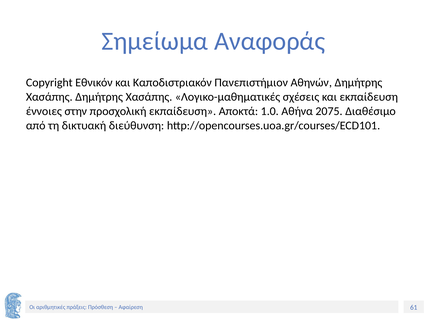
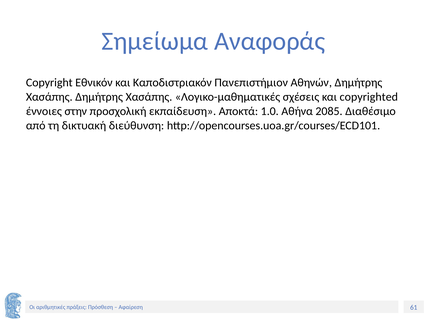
και εκπαίδευση: εκπαίδευση -> copyrighted
2075: 2075 -> 2085
